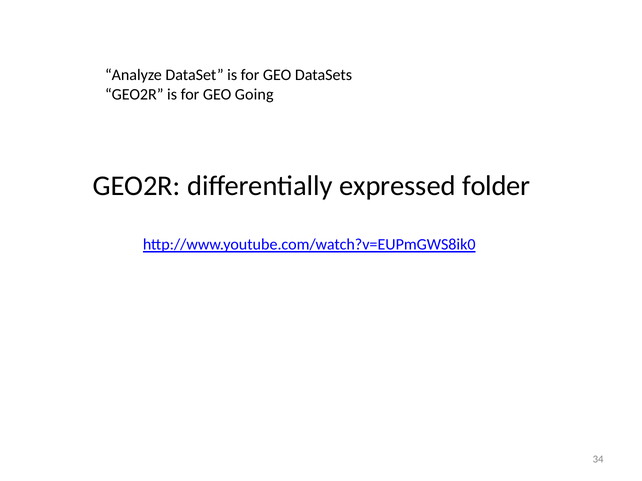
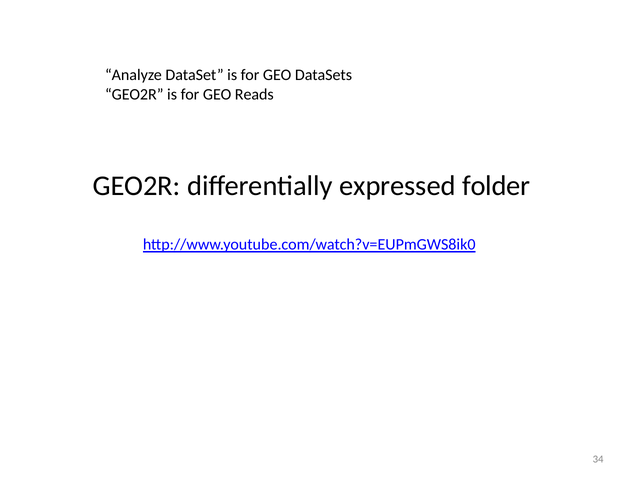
Going: Going -> Reads
